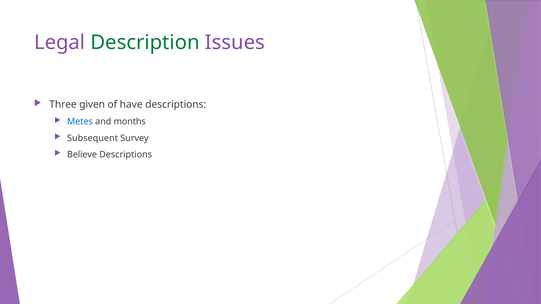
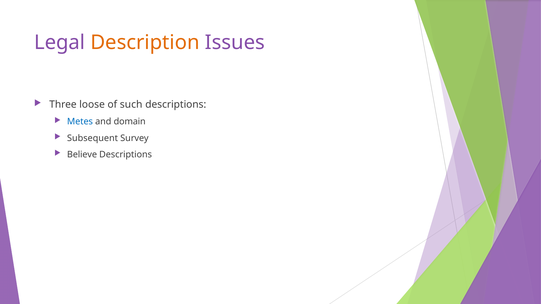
Description colour: green -> orange
given: given -> loose
have: have -> such
months: months -> domain
